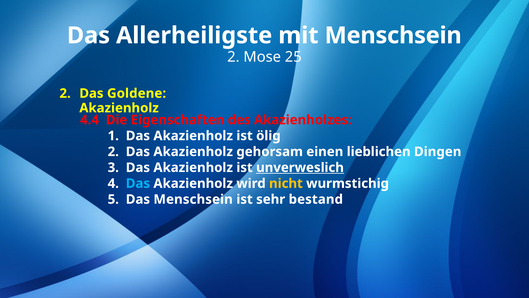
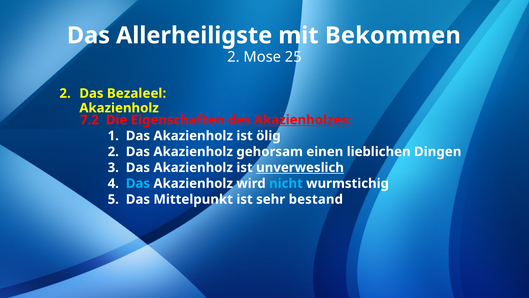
mit Menschsein: Menschsein -> Bekommen
Goldene: Goldene -> Bezaleel
4.4: 4.4 -> 7.2
Akazienholzes underline: none -> present
nicht colour: yellow -> light blue
Das Menschsein: Menschsein -> Mittelpunkt
